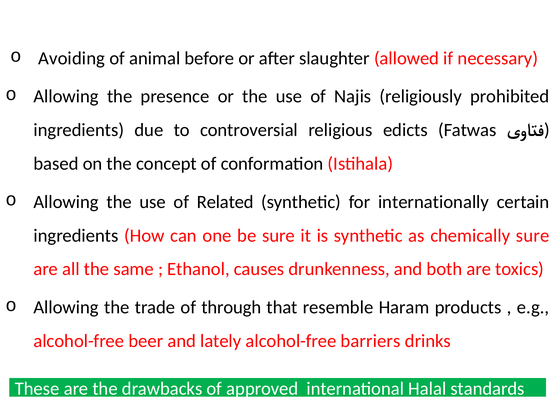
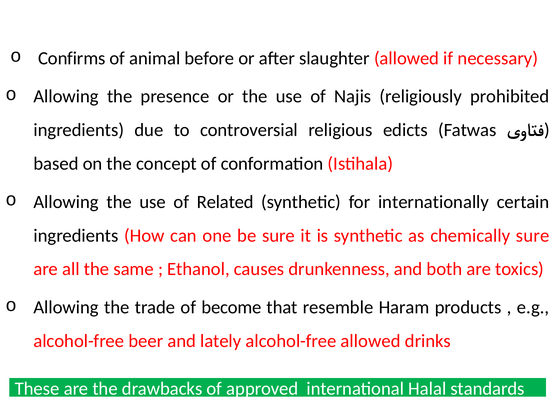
Avoiding: Avoiding -> Confirms
through: through -> become
alcohol-free barriers: barriers -> allowed
